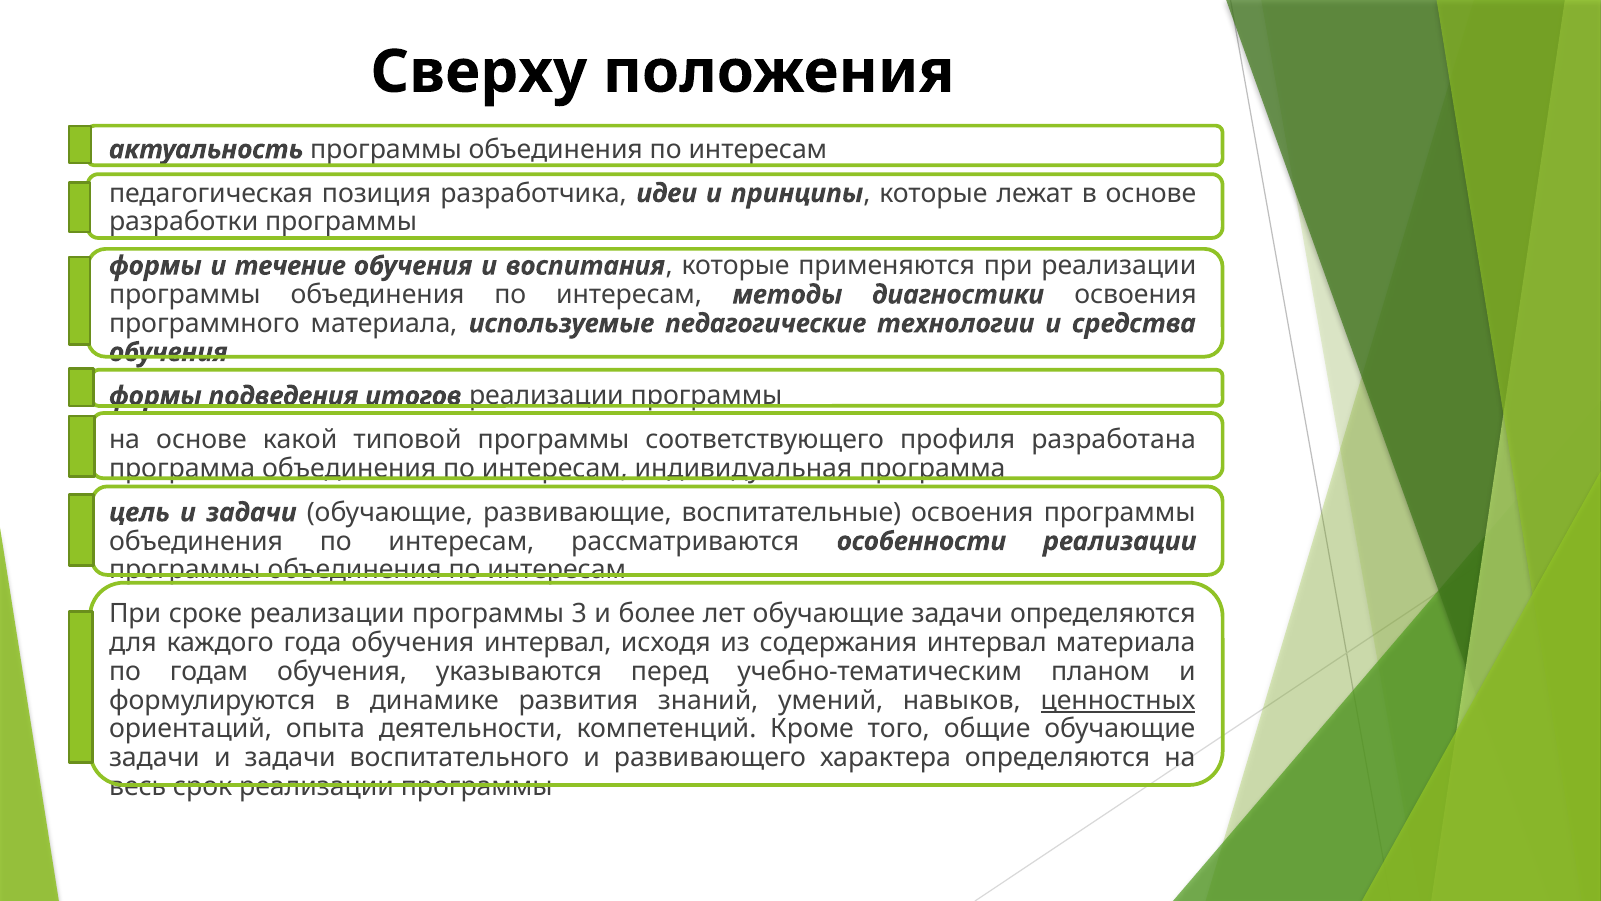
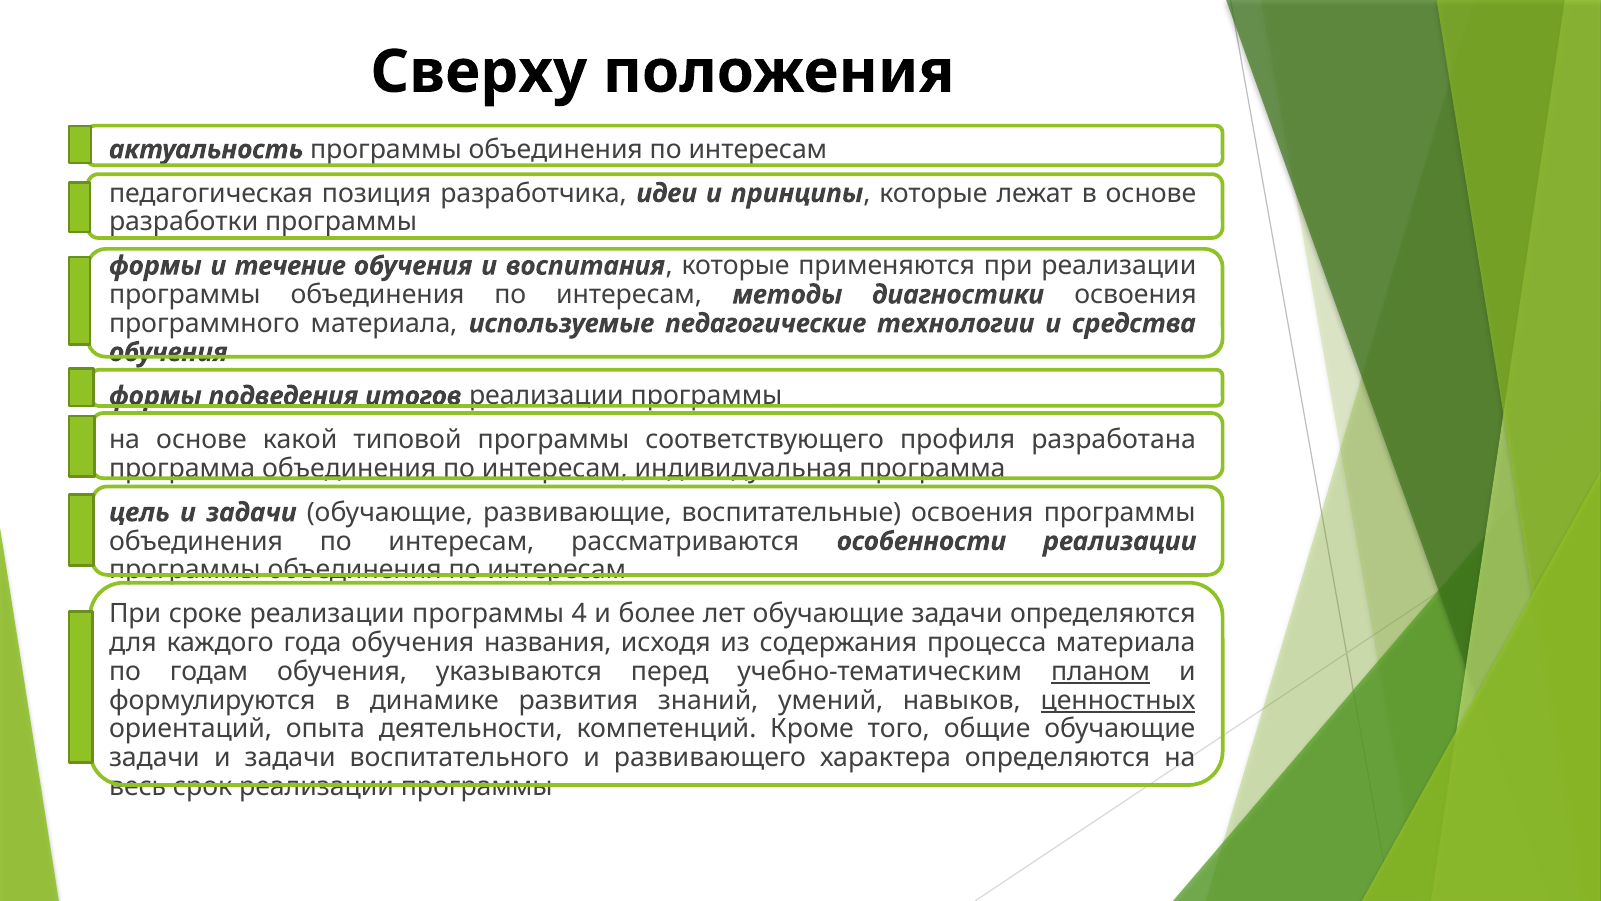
3: 3 -> 4
обучения интервал: интервал -> названия
содержания интервал: интервал -> процесса
планом underline: none -> present
